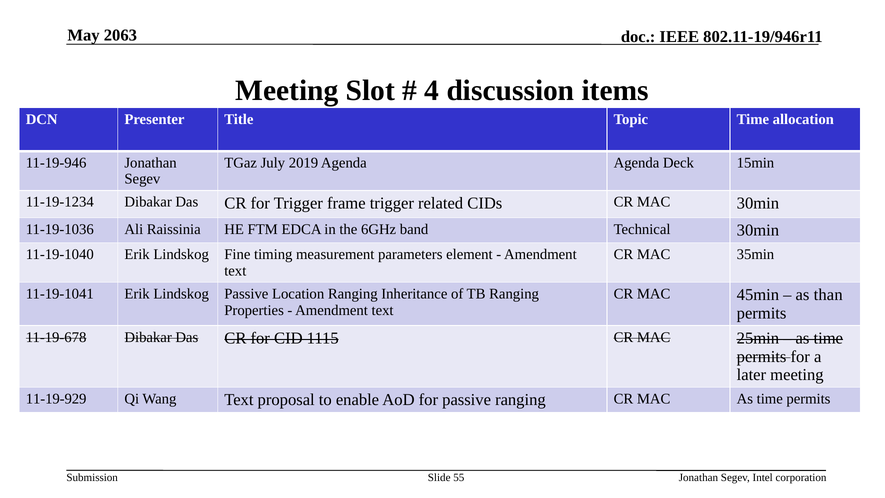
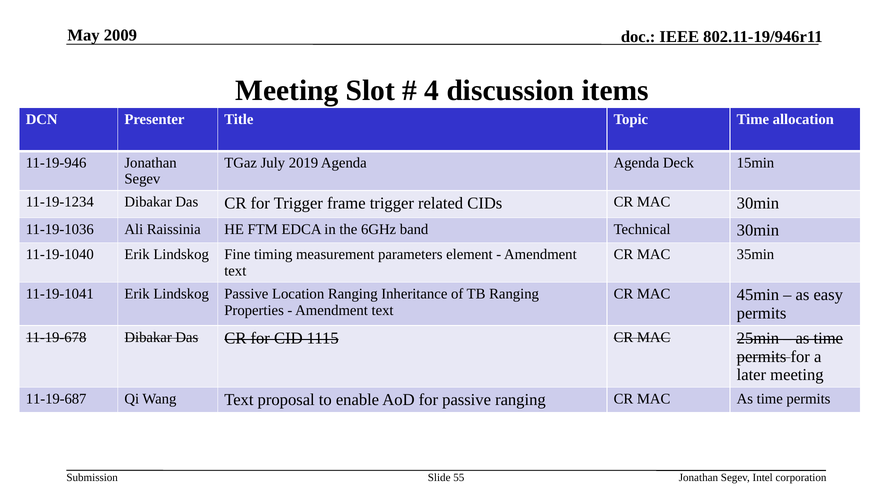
2063: 2063 -> 2009
than: than -> easy
11-19-929: 11-19-929 -> 11-19-687
